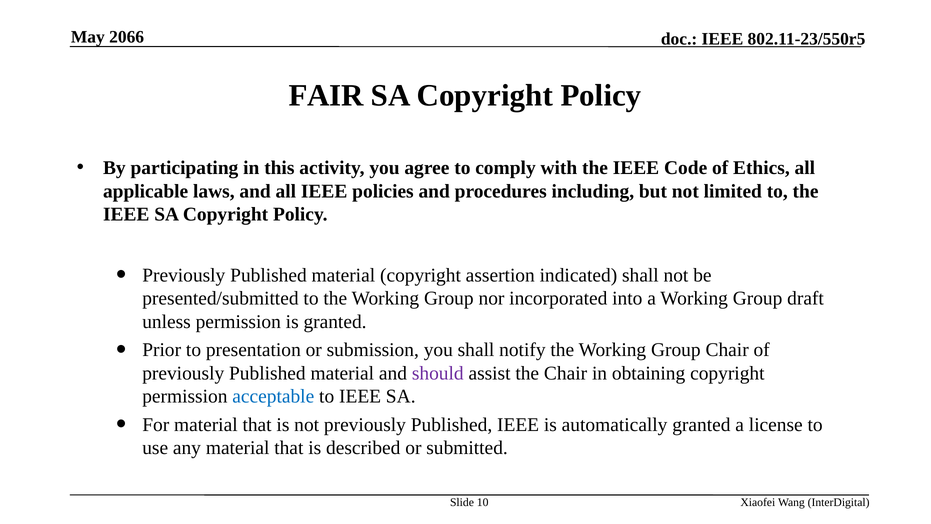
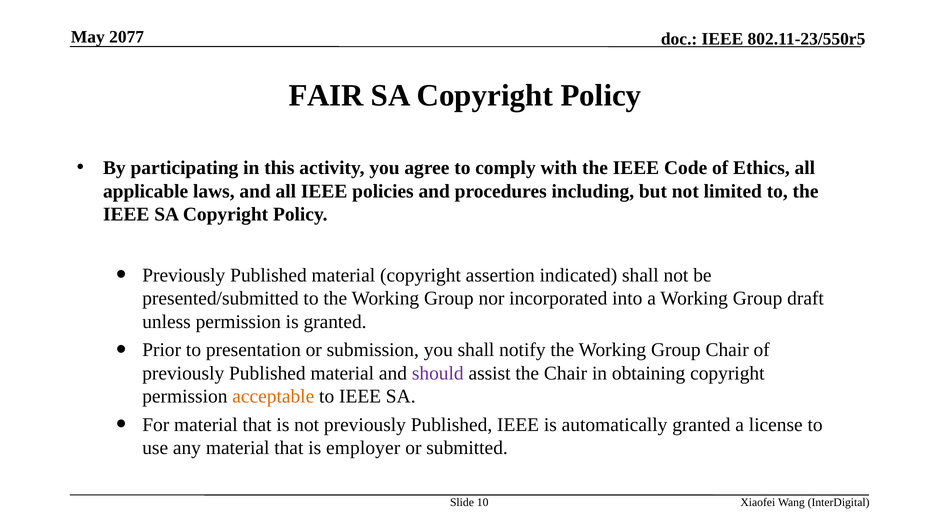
2066: 2066 -> 2077
acceptable colour: blue -> orange
described: described -> employer
